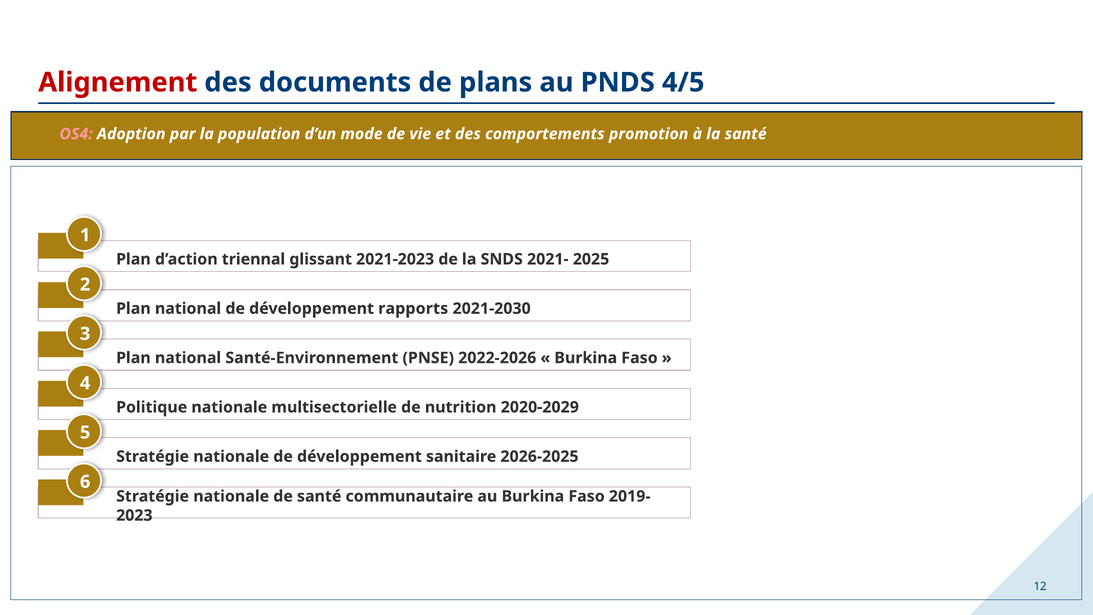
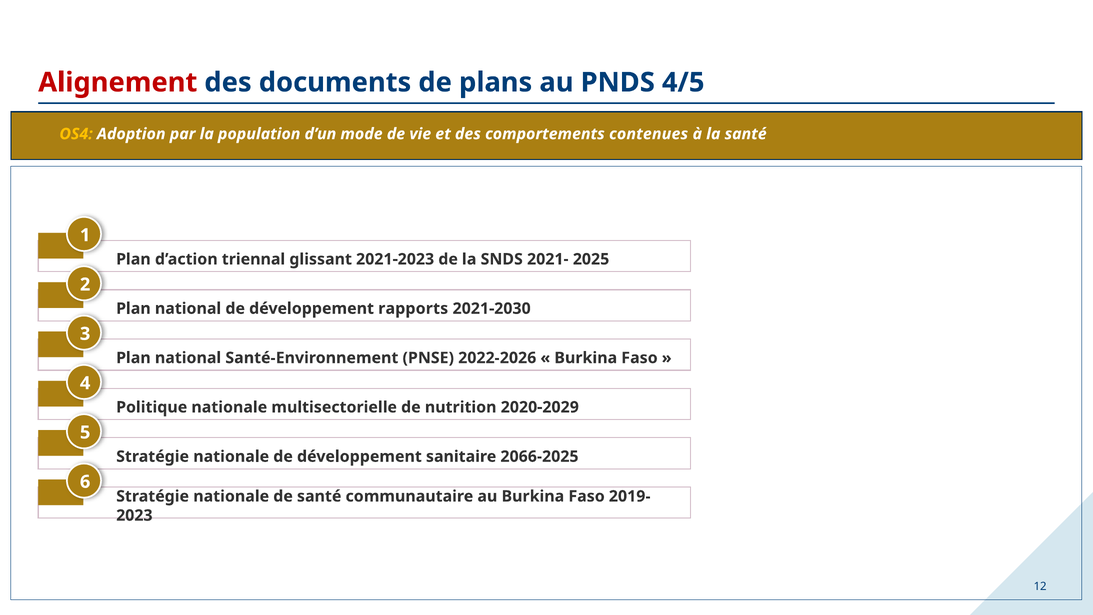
OS4 colour: pink -> yellow
promotion: promotion -> contenues
2026-2025: 2026-2025 -> 2066-2025
